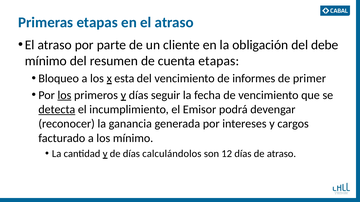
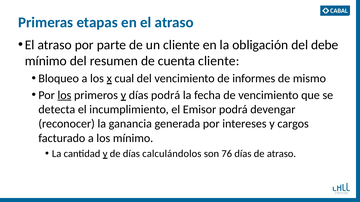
cuenta etapas: etapas -> cliente
esta: esta -> cual
primer: primer -> mismo
días seguir: seguir -> podrá
detecta underline: present -> none
12: 12 -> 76
